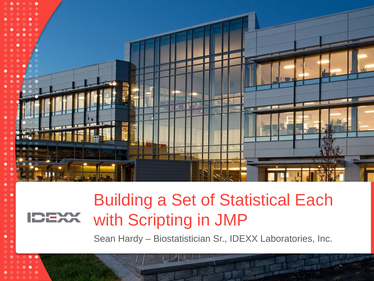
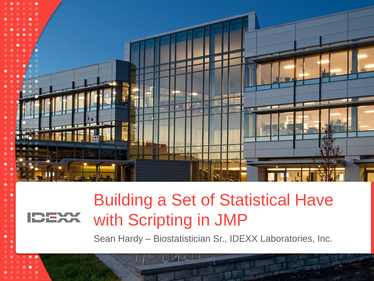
Each: Each -> Have
